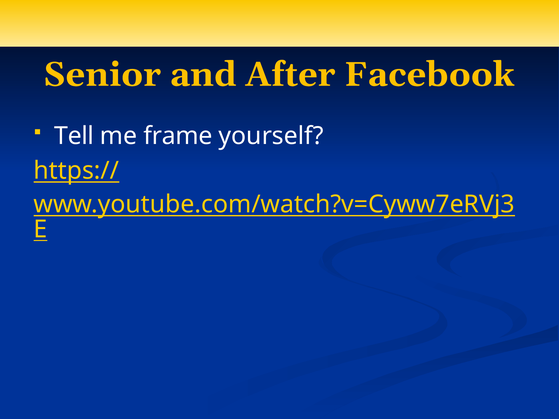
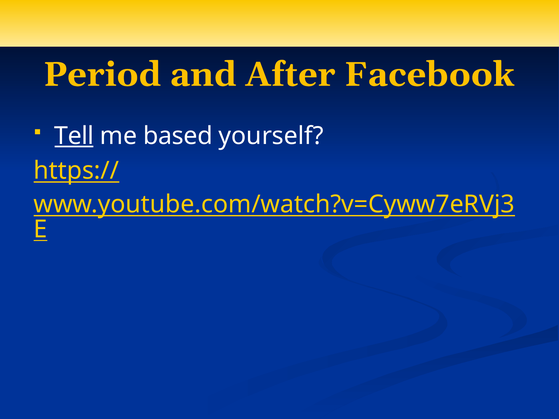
Senior: Senior -> Period
Tell underline: none -> present
frame: frame -> based
